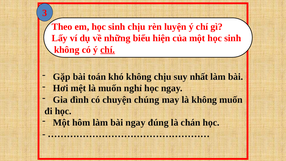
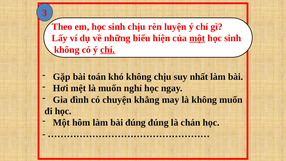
một at (197, 38) underline: none -> present
chúng: chúng -> khẳng
bài ngay: ngay -> đúng
